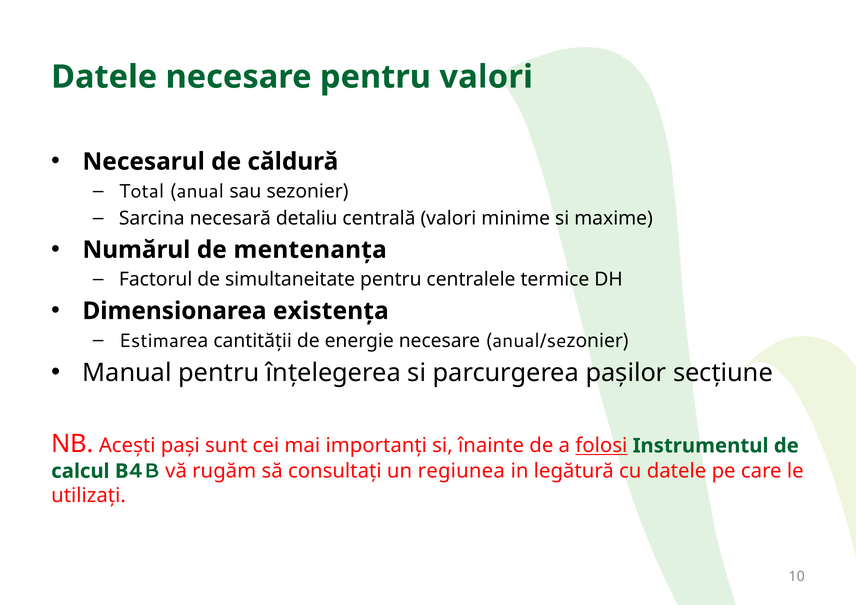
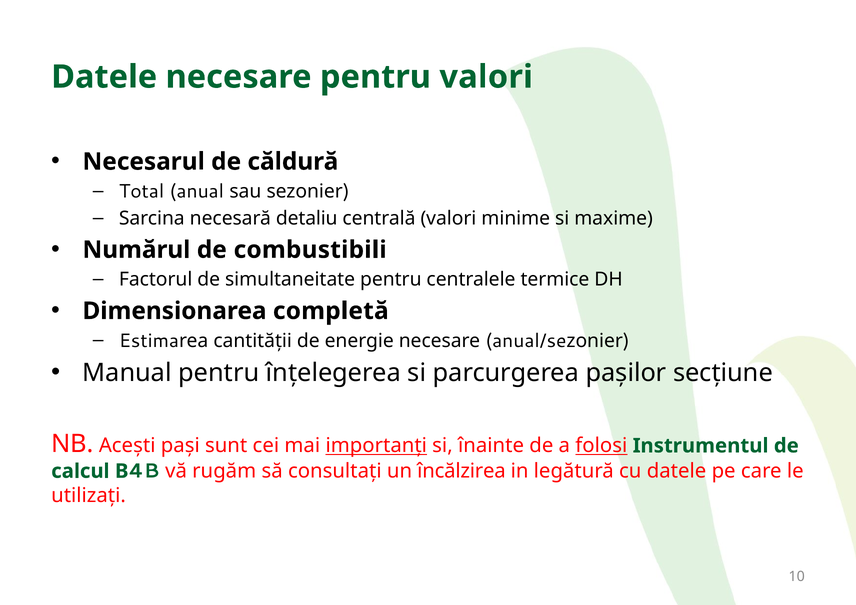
mentenanța: mentenanța -> combustibili
existența: existența -> completă
importanți underline: none -> present
regiunea: regiunea -> încălzirea
